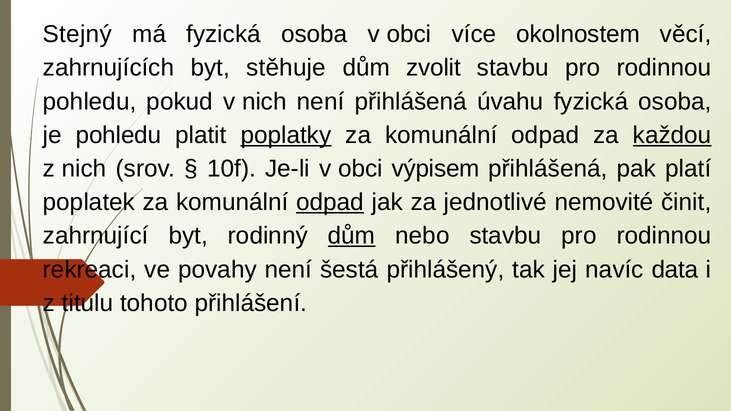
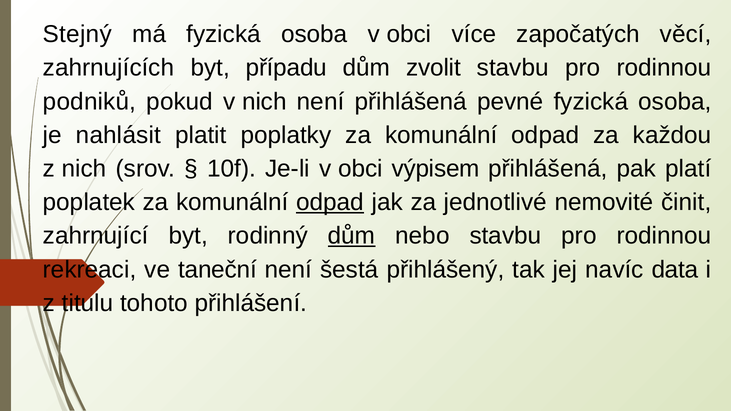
okolnostem: okolnostem -> započatých
stěhuje: stěhuje -> případu
pohledu at (90, 102): pohledu -> podniků
úvahu: úvahu -> pevné
je pohledu: pohledu -> nahlásit
poplatky underline: present -> none
každou underline: present -> none
povahy: povahy -> taneční
